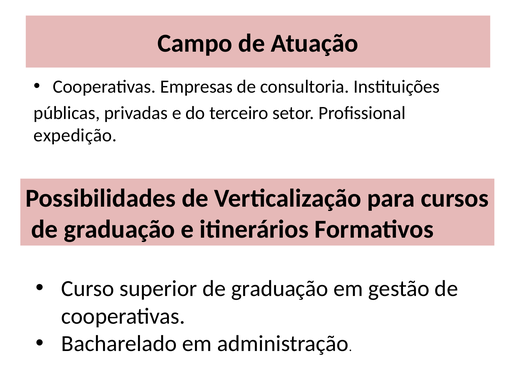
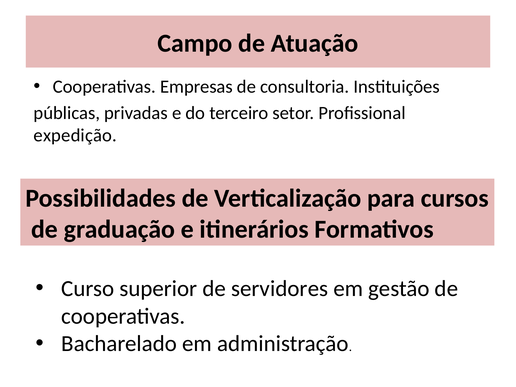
superior de graduação: graduação -> servidores
